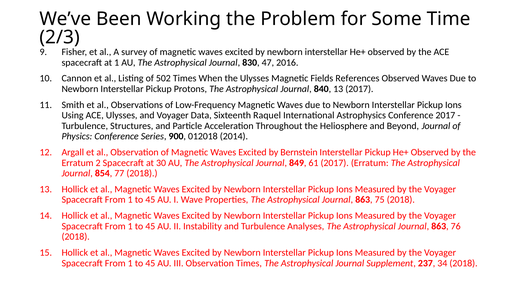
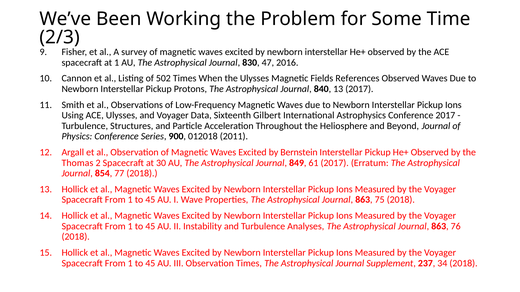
Raquel: Raquel -> Gilbert
2014: 2014 -> 2011
Erratum at (78, 163): Erratum -> Thomas
